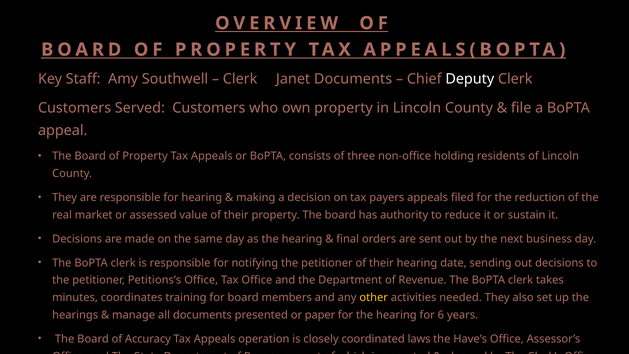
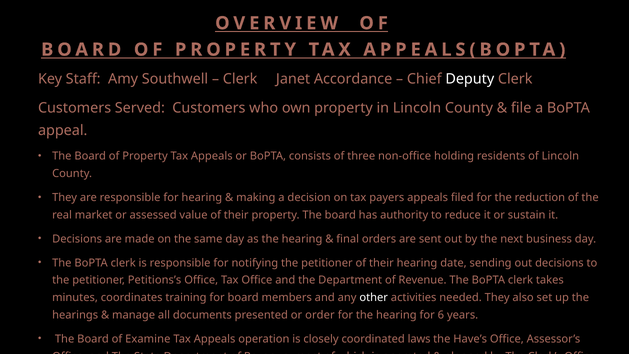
Janet Documents: Documents -> Accordance
other colour: yellow -> white
paper: paper -> order
Accuracy: Accuracy -> Examine
